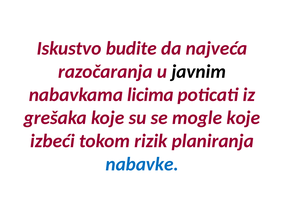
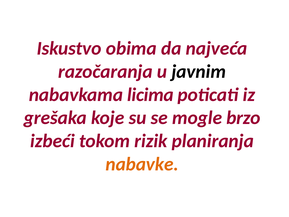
budite: budite -> obima
mogle koje: koje -> brzo
nabavke colour: blue -> orange
